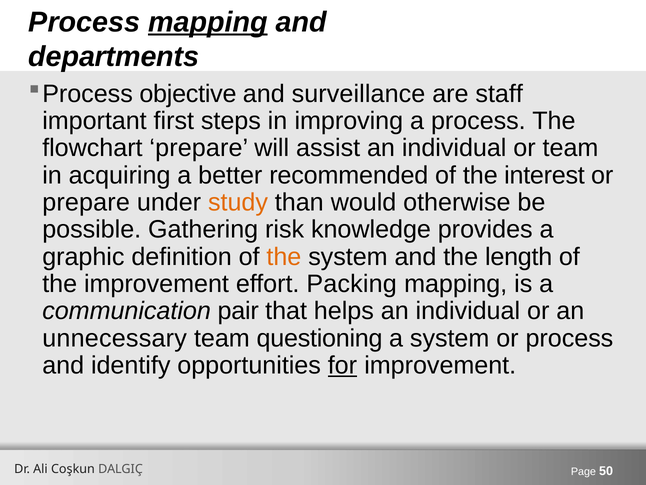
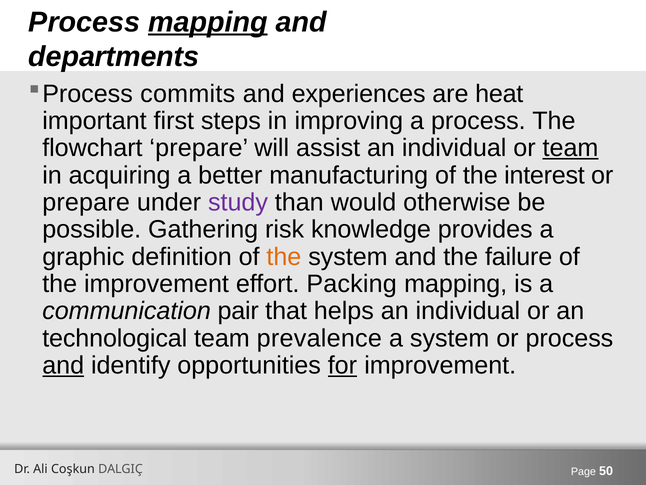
objective: objective -> commits
surveillance: surveillance -> experiences
staff: staff -> heat
team at (570, 148) underline: none -> present
recommended: recommended -> manufacturing
study colour: orange -> purple
length: length -> failure
unnecessary: unnecessary -> technological
questioning: questioning -> prevalence
and at (63, 365) underline: none -> present
